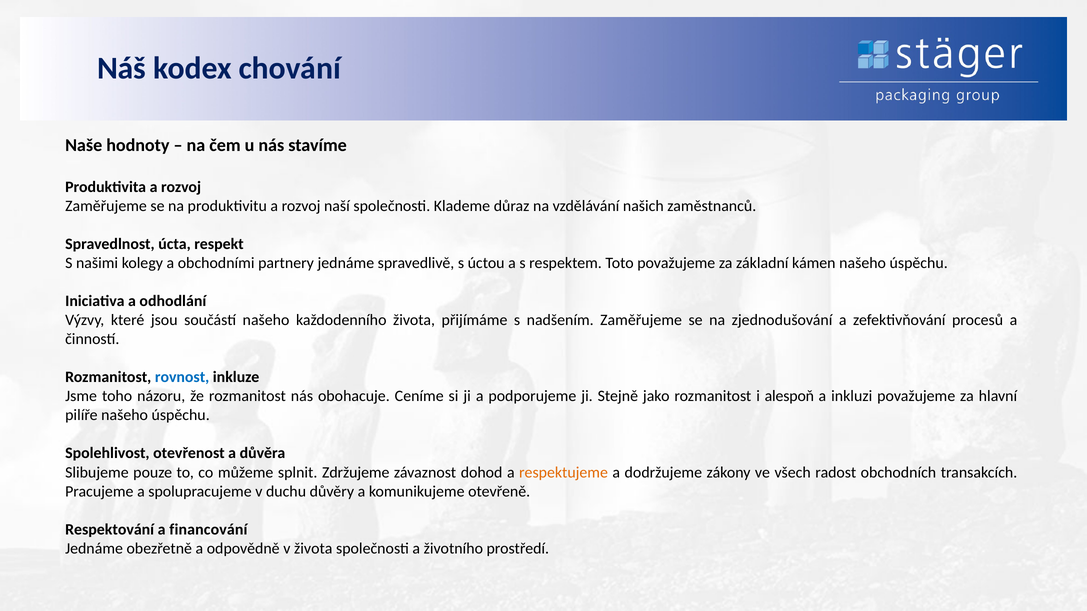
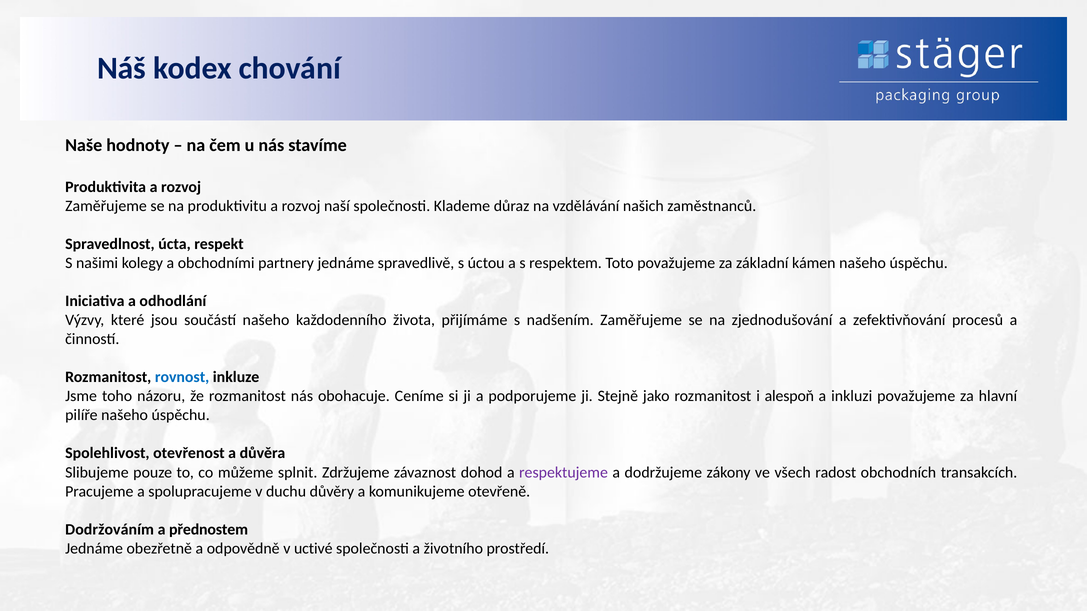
respektujeme colour: orange -> purple
Respektování: Respektování -> Dodržováním
financování: financování -> přednostem
v života: života -> uctivé
